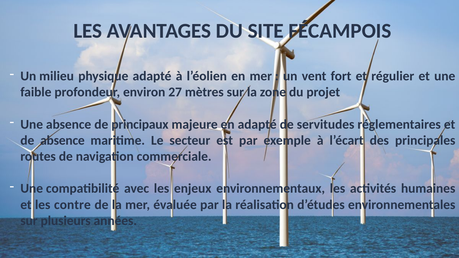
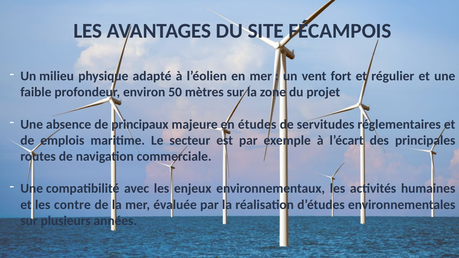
27: 27 -> 50
en adapté: adapté -> études
de absence: absence -> emplois
